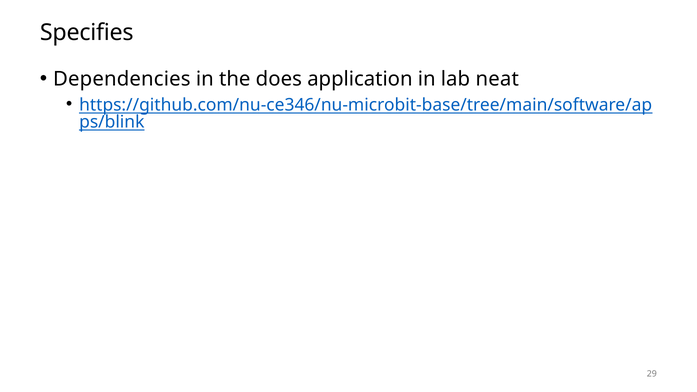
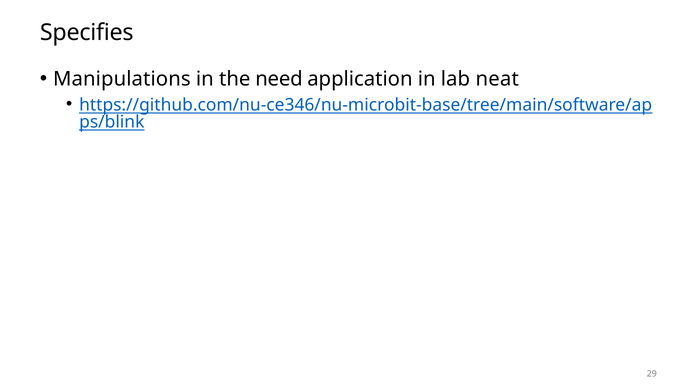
Dependencies: Dependencies -> Manipulations
does: does -> need
